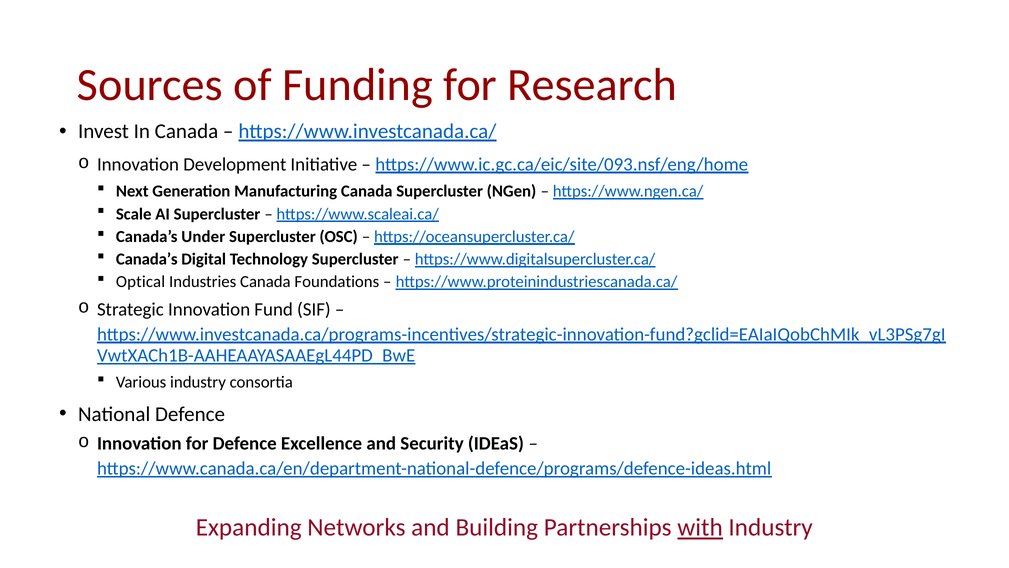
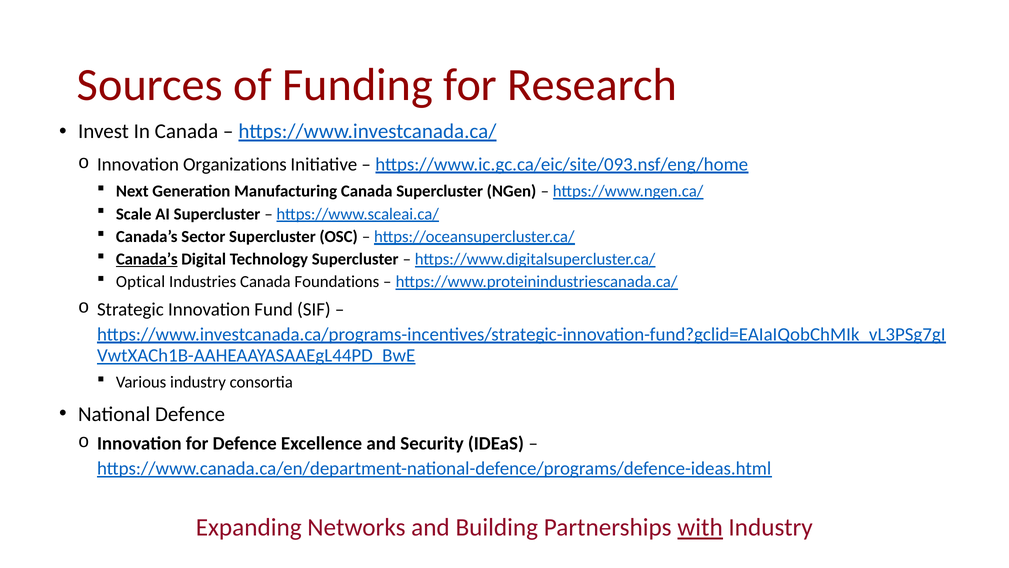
Development: Development -> Organizations
Under: Under -> Sector
Canada’s at (147, 259) underline: none -> present
